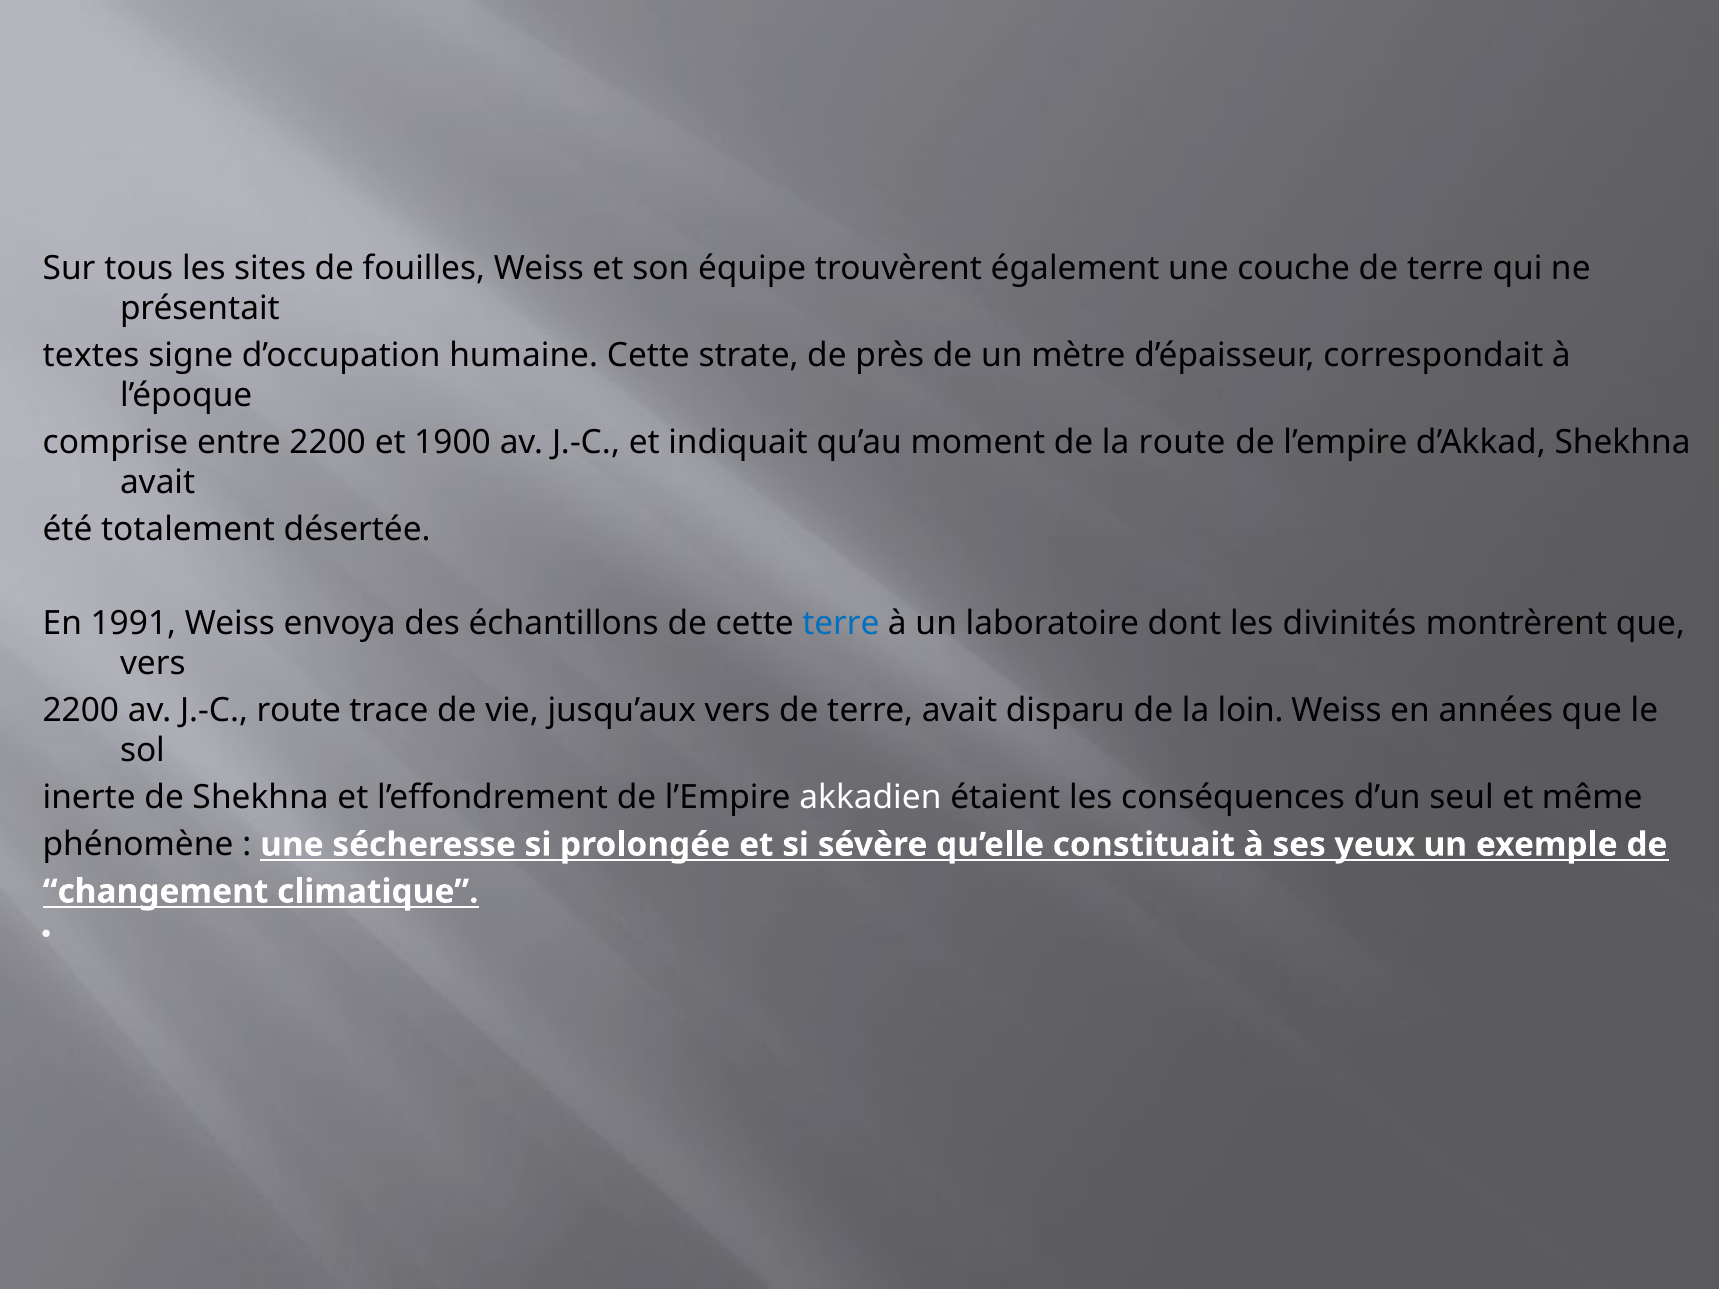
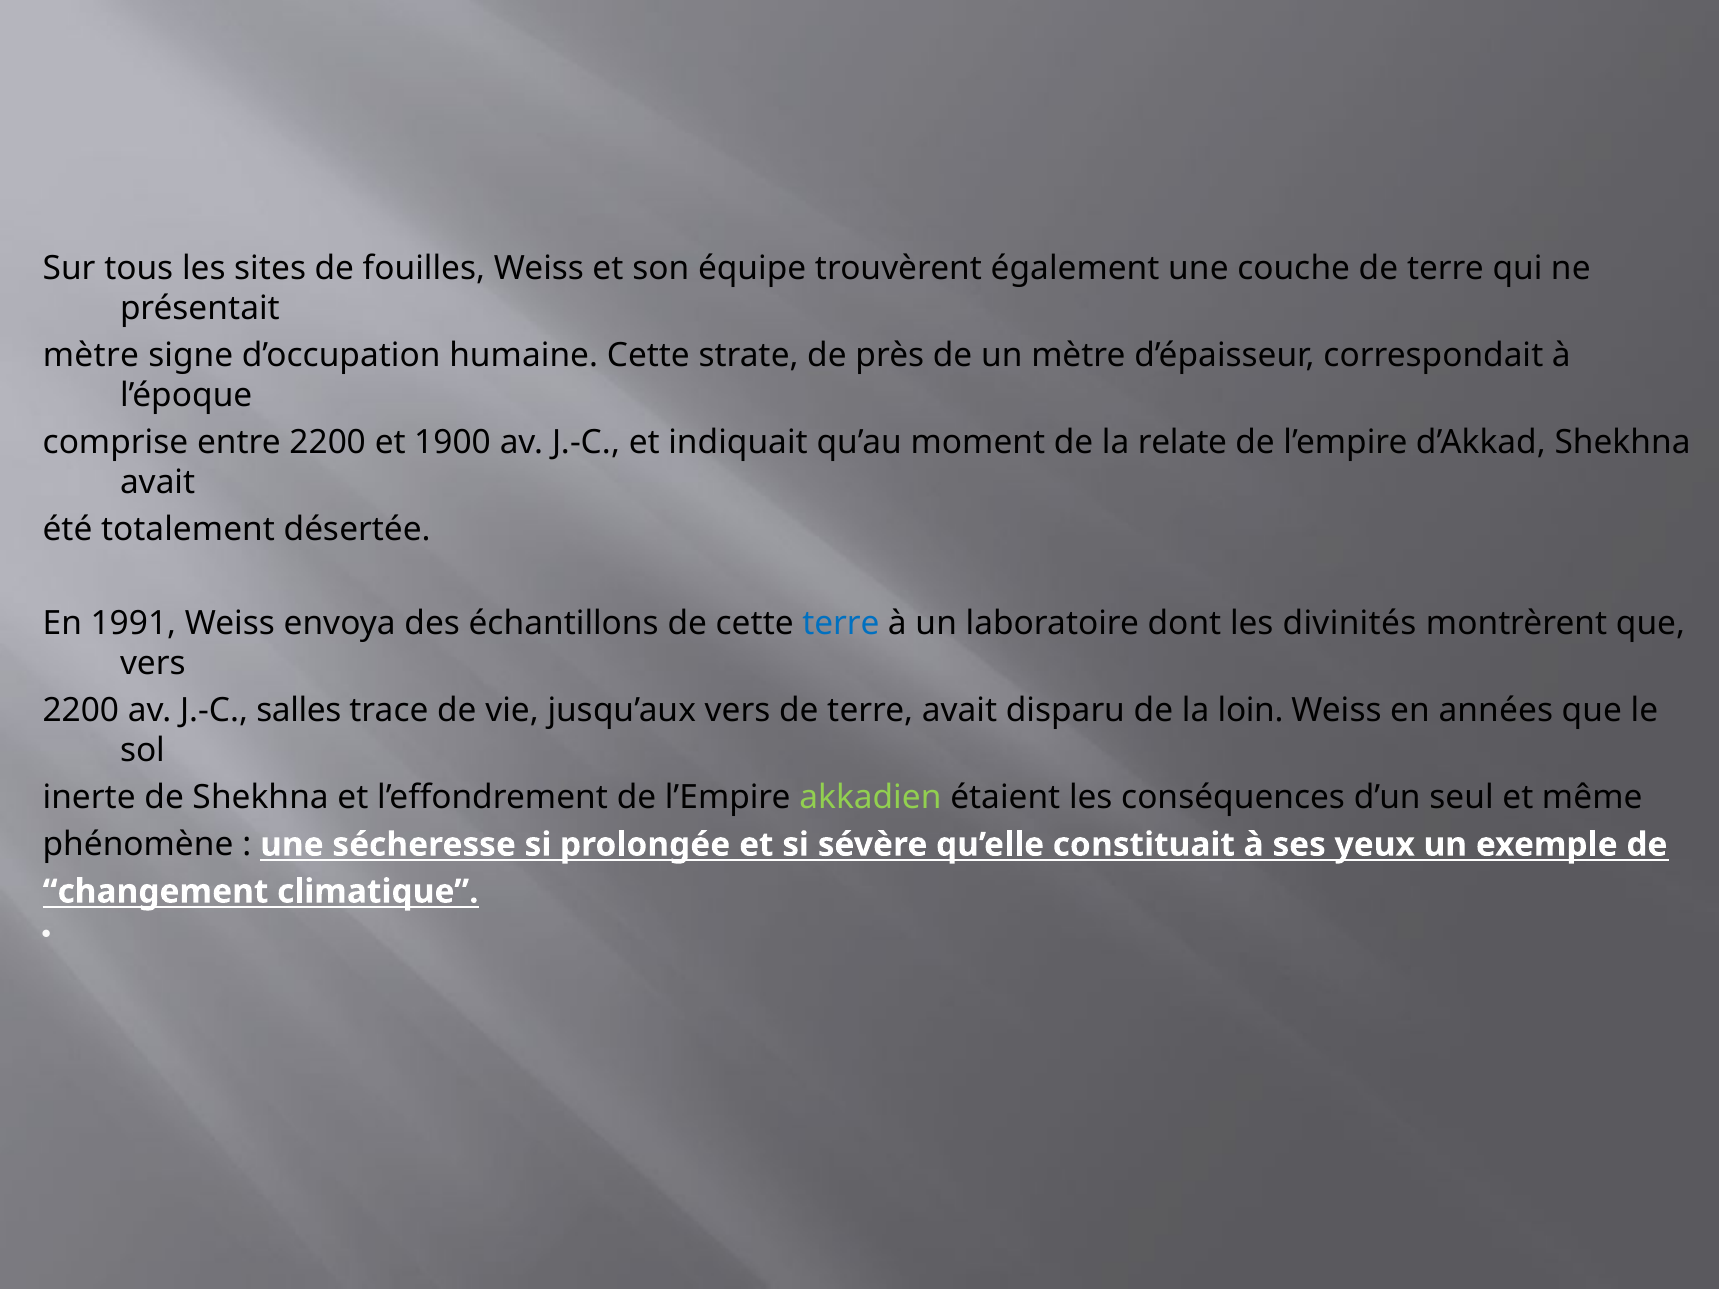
textes at (91, 356): textes -> mètre
la route: route -> relate
J.-C route: route -> salles
akkadien colour: white -> light green
